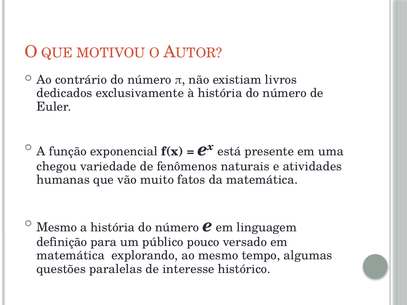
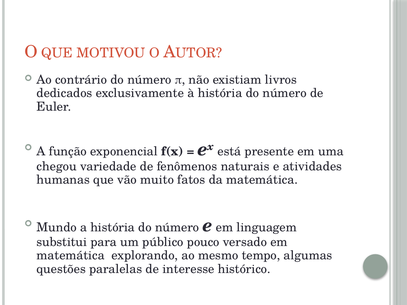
Mesmo at (57, 228): Mesmo -> Mundo
definição: definição -> substitui
